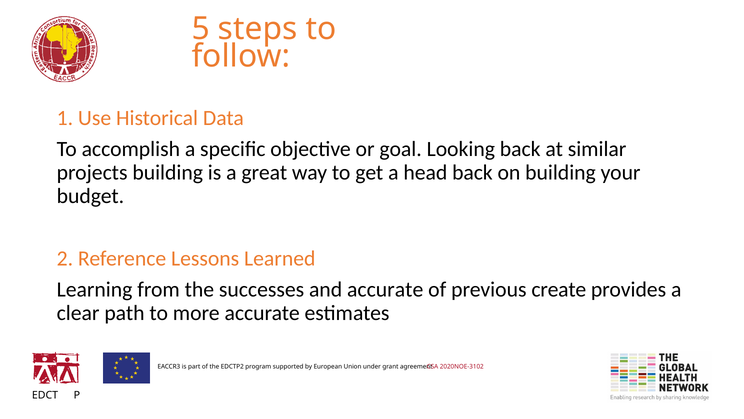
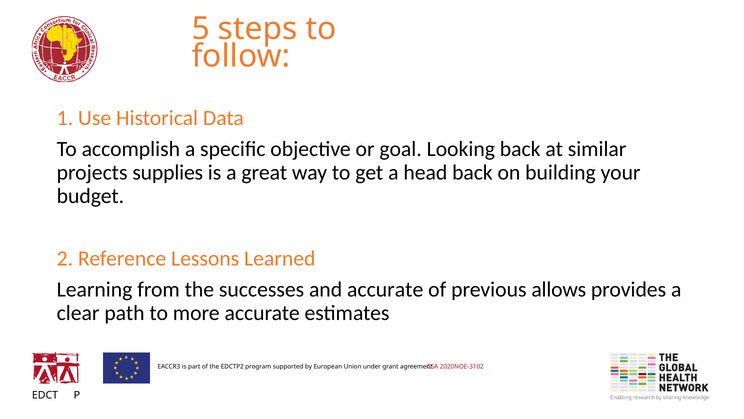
projects building: building -> supplies
create: create -> allows
